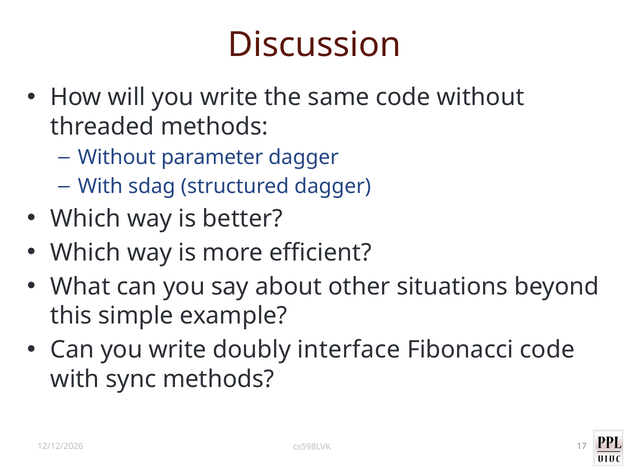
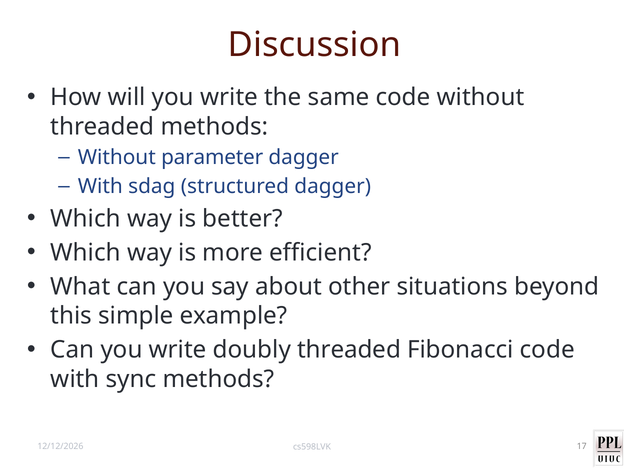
doubly interface: interface -> threaded
